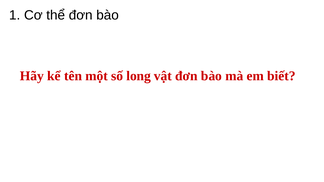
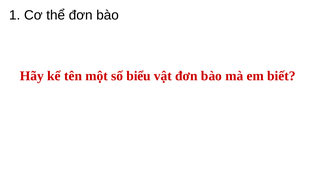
long: long -> biểu
